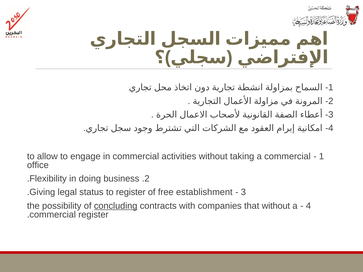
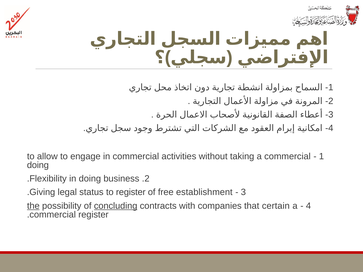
office at (38, 165): office -> doing
the underline: none -> present
that without: without -> certain
